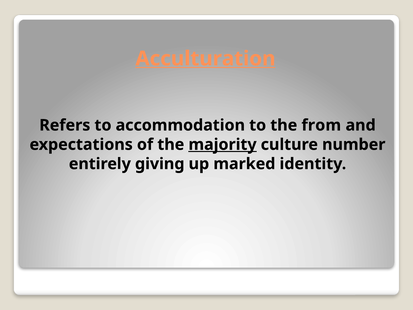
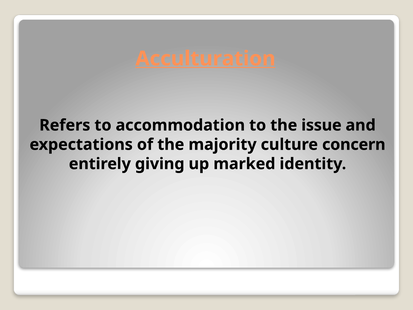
from: from -> issue
majority underline: present -> none
number: number -> concern
